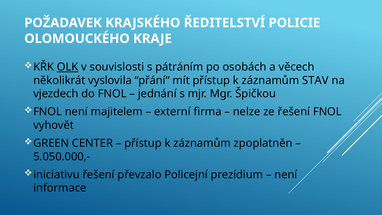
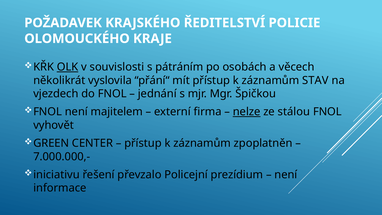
nelze underline: none -> present
ze řešení: řešení -> stálou
5.050.000,-: 5.050.000,- -> 7.000.000,-
